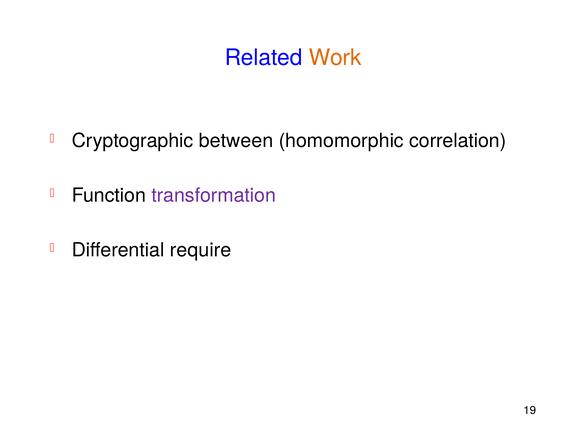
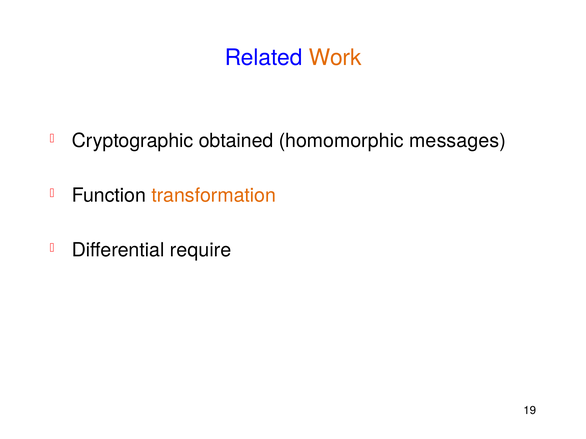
between: between -> obtained
correlation: correlation -> messages
transformation colour: purple -> orange
